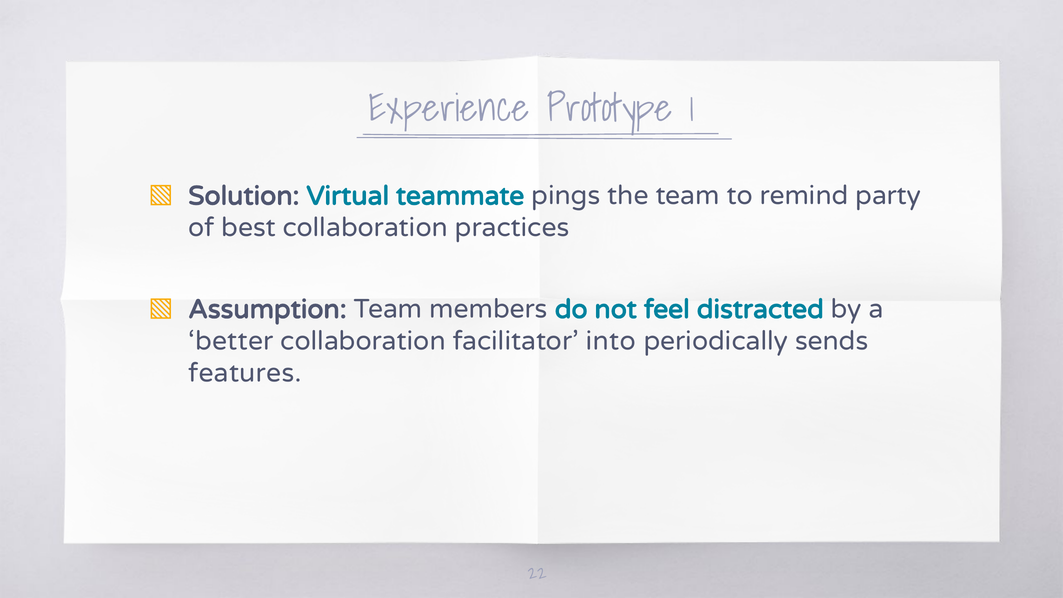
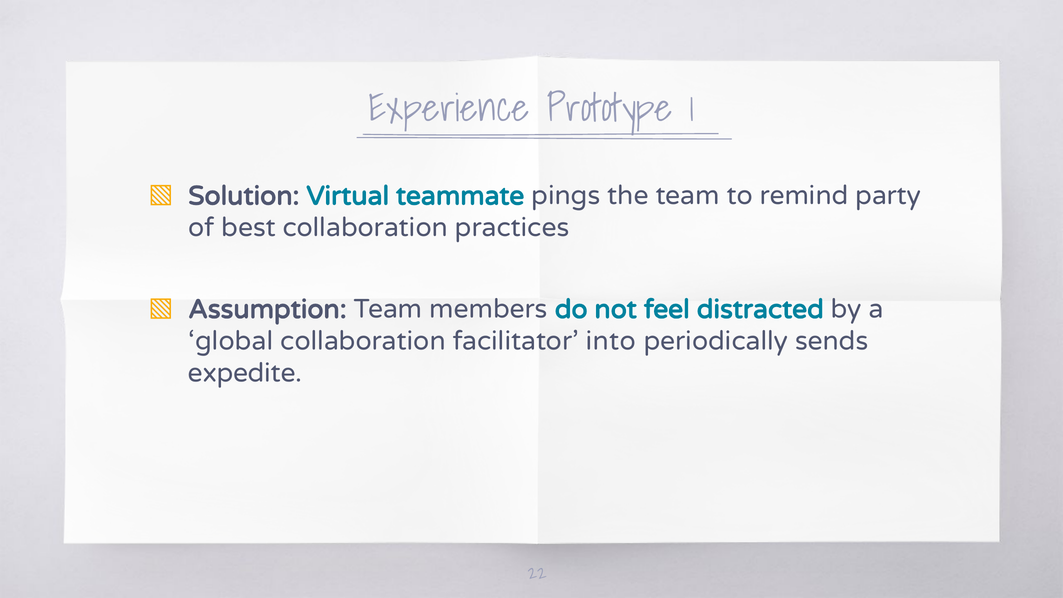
better: better -> global
features: features -> expedite
